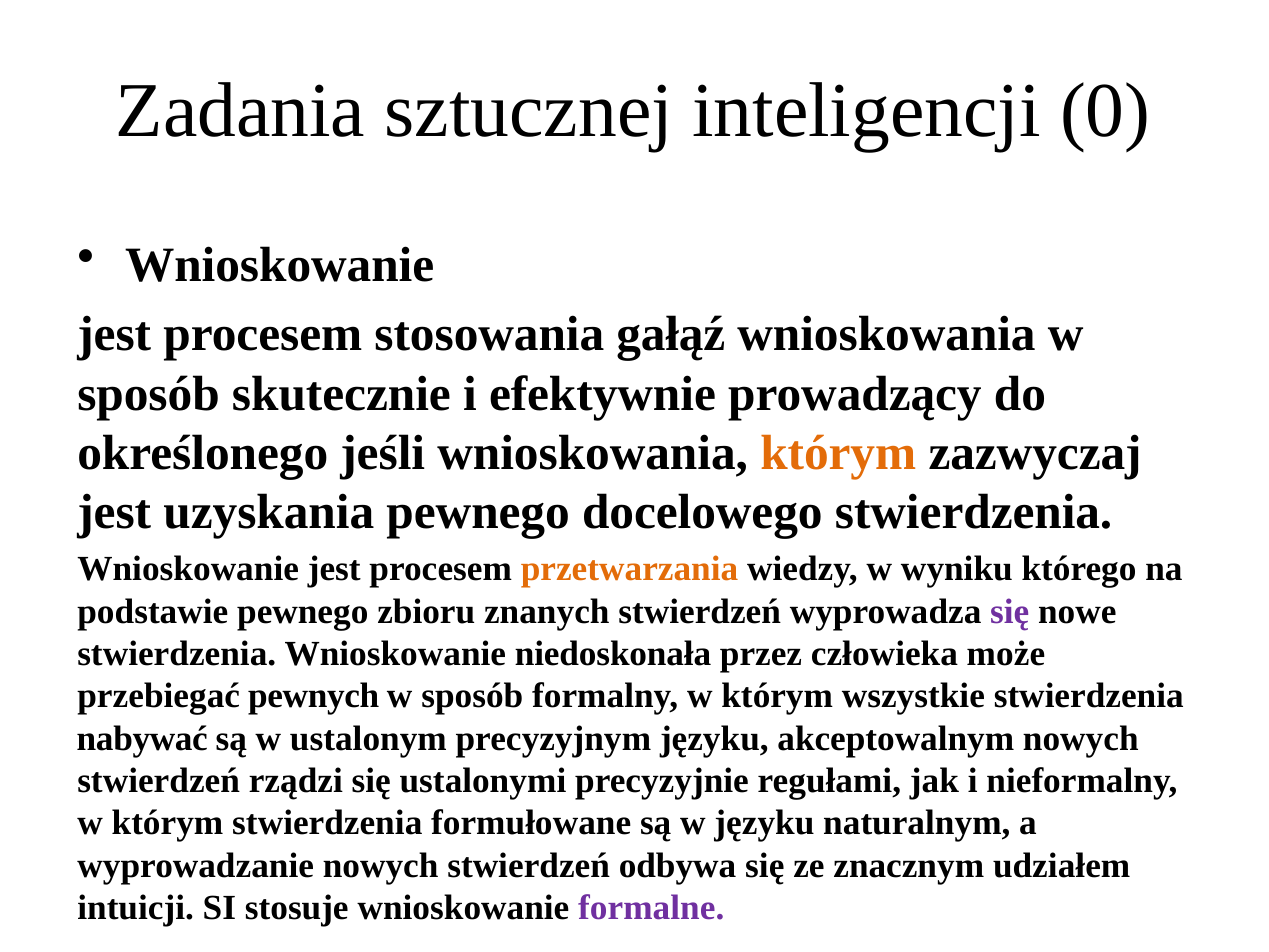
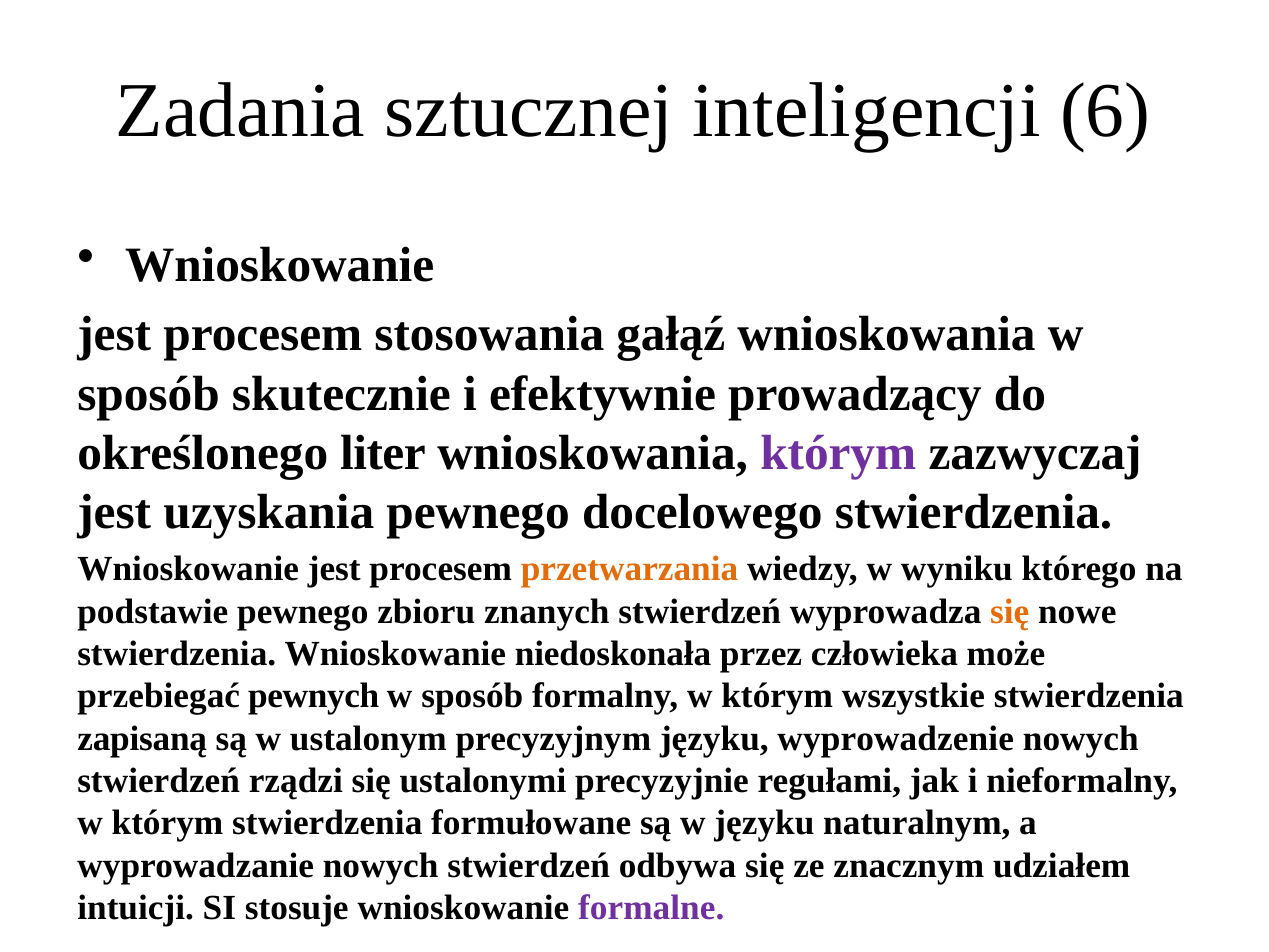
0: 0 -> 6
jeśli: jeśli -> liter
którym at (838, 453) colour: orange -> purple
się at (1010, 611) colour: purple -> orange
nabywać: nabywać -> zapisaną
akceptowalnym: akceptowalnym -> wyprowadzenie
